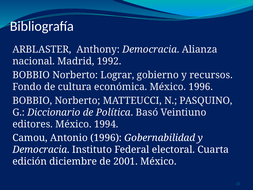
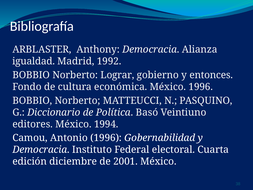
nacional: nacional -> igualdad
recursos: recursos -> entonces
